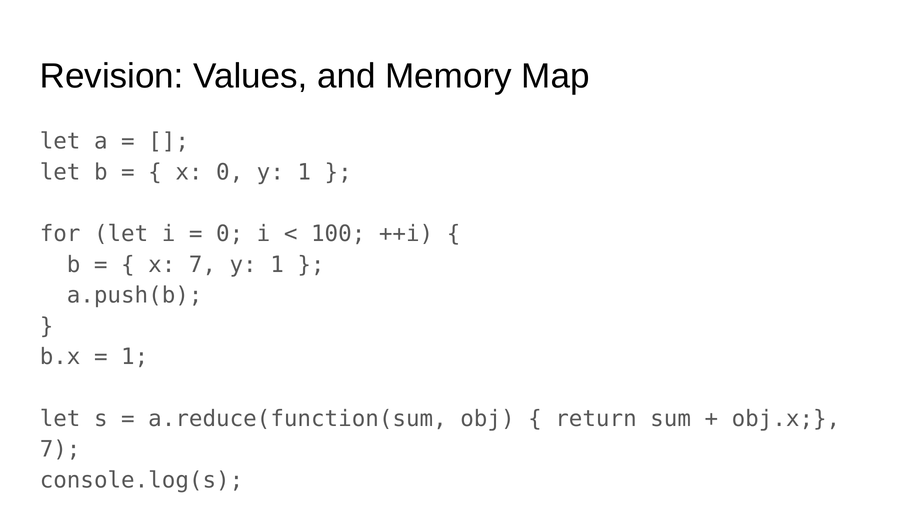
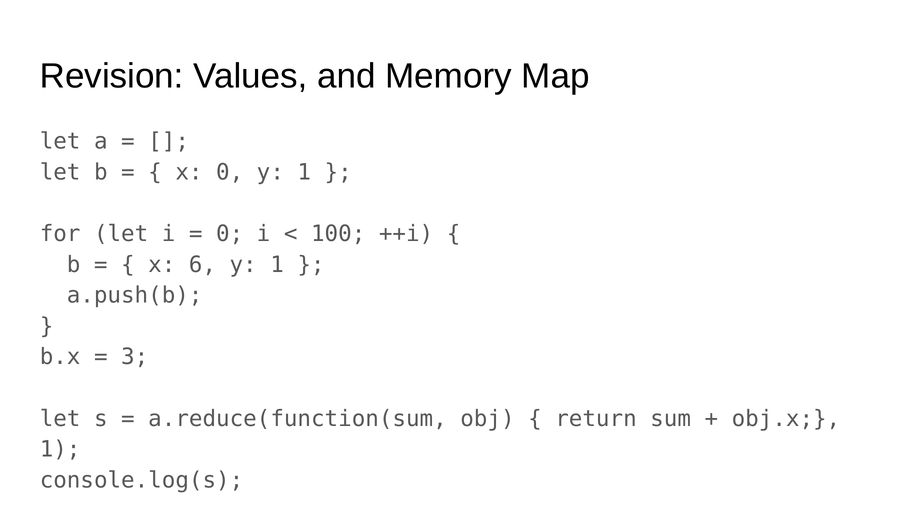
x 7: 7 -> 6
1 at (135, 357): 1 -> 3
7 at (60, 450): 7 -> 1
